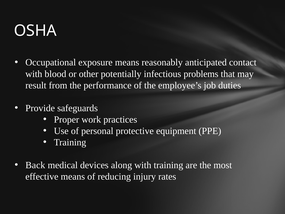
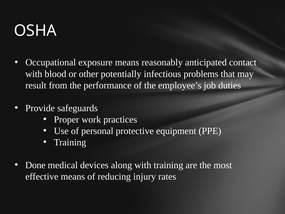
Back: Back -> Done
